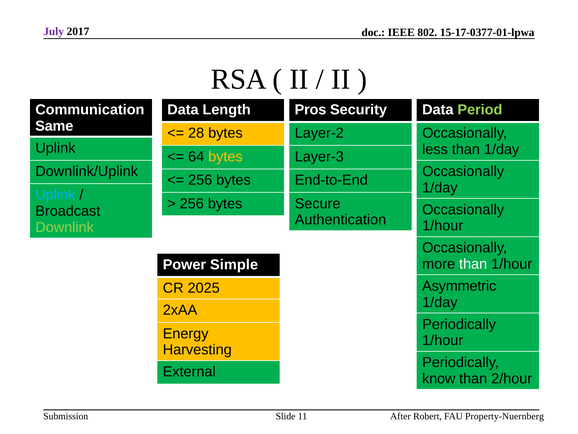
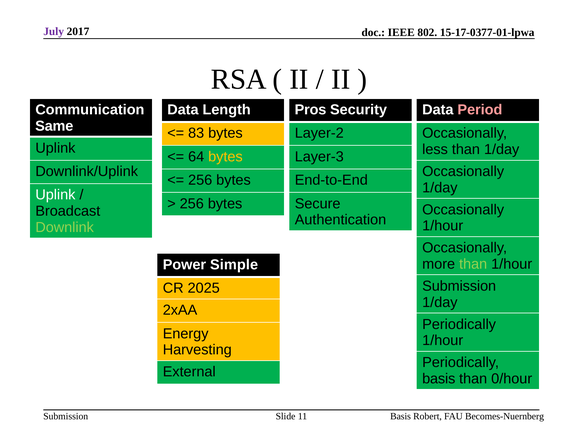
Period colour: light green -> pink
28: 28 -> 83
Uplink at (55, 195) colour: light blue -> white
than at (473, 264) colour: white -> light green
Asymmetric at (459, 286): Asymmetric -> Submission
know at (439, 378): know -> basis
2/hour: 2/hour -> 0/hour
After at (400, 416): After -> Basis
Property-Nuernberg: Property-Nuernberg -> Becomes-Nuernberg
